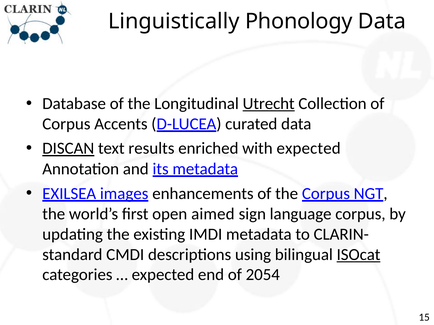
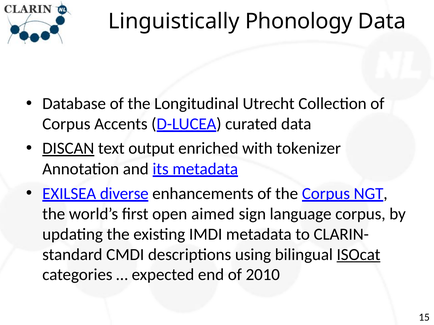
Utrecht underline: present -> none
results: results -> output
with expected: expected -> tokenizer
images: images -> diverse
2054: 2054 -> 2010
